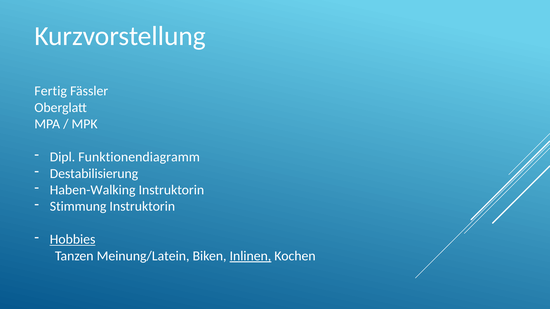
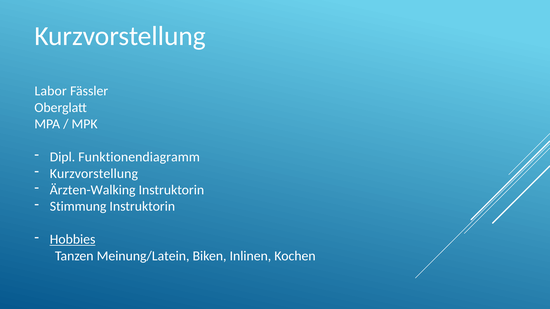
Fertig: Fertig -> Labor
Destabilisierung at (94, 174): Destabilisierung -> Kurzvorstellung
Haben-Walking: Haben-Walking -> Ärzten-Walking
Inlinen underline: present -> none
